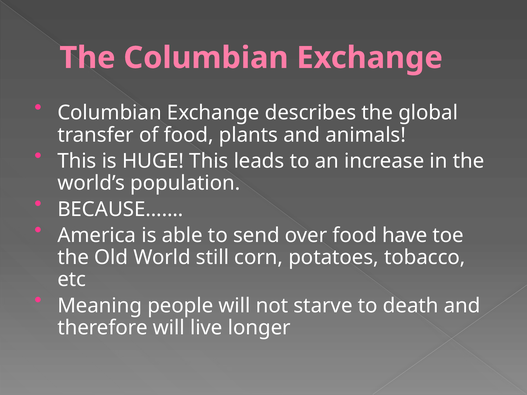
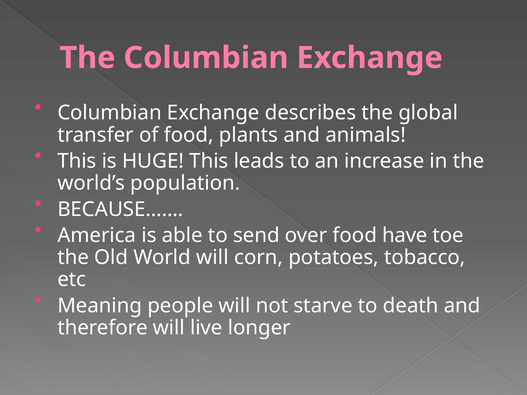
World still: still -> will
